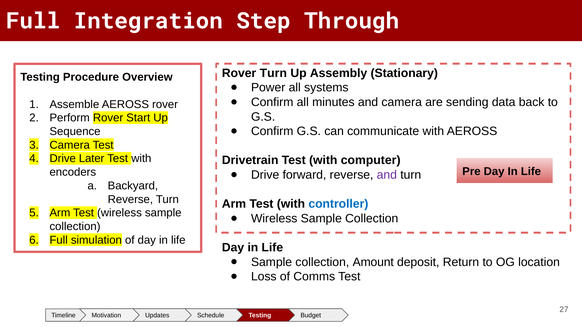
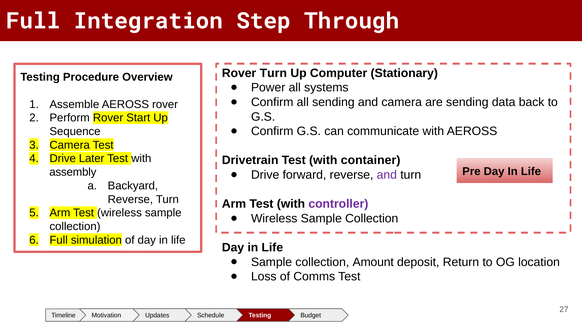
Assembly: Assembly -> Computer
all minutes: minutes -> sending
computer: computer -> container
encoders: encoders -> assembly
controller colour: blue -> purple
